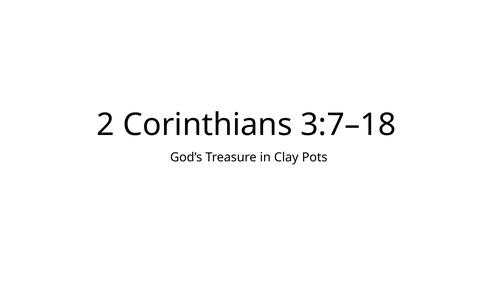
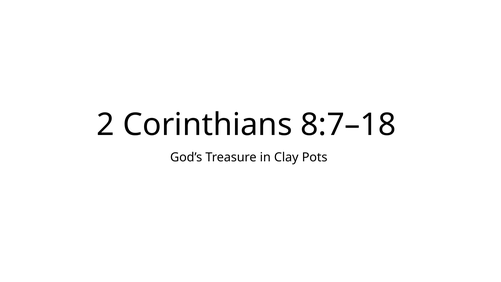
3:7–18: 3:7–18 -> 8:7–18
